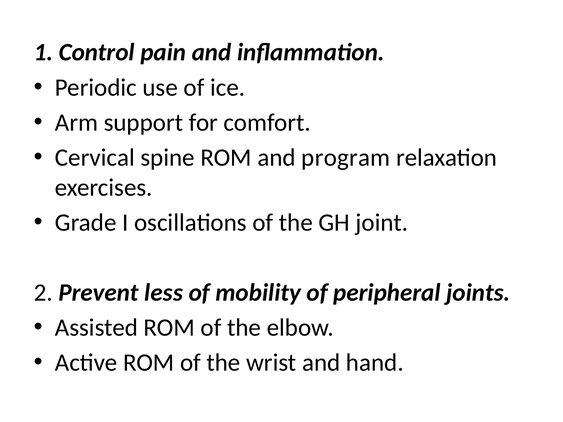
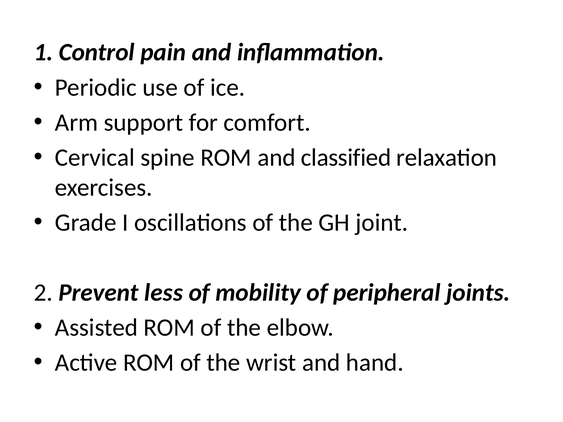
program: program -> classified
